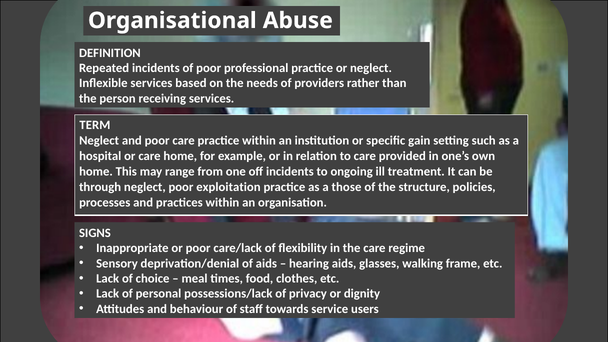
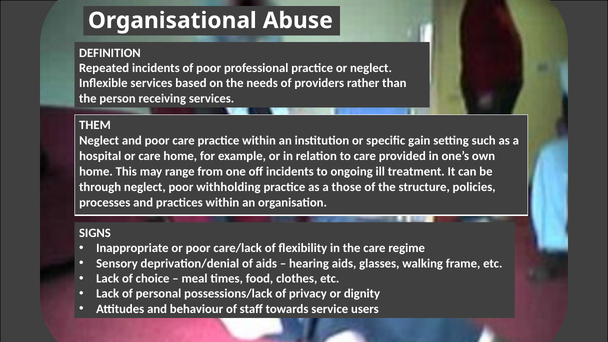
TERM: TERM -> THEM
exploitation: exploitation -> withholding
